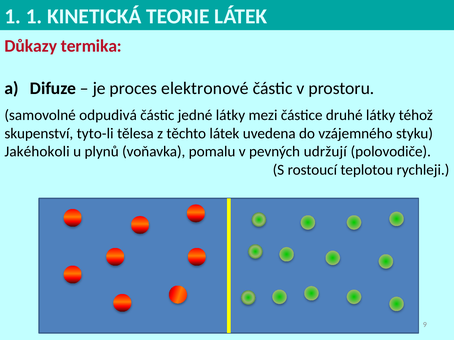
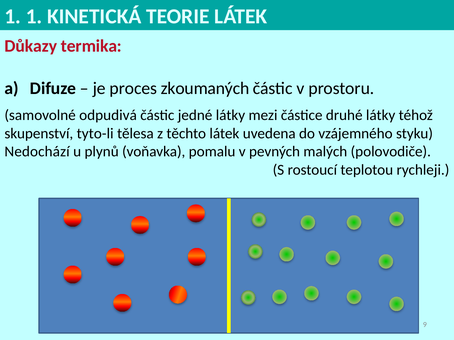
elektronové: elektronové -> zkoumaných
Jakéhokoli: Jakéhokoli -> Nedochází
udržují: udržují -> malých
